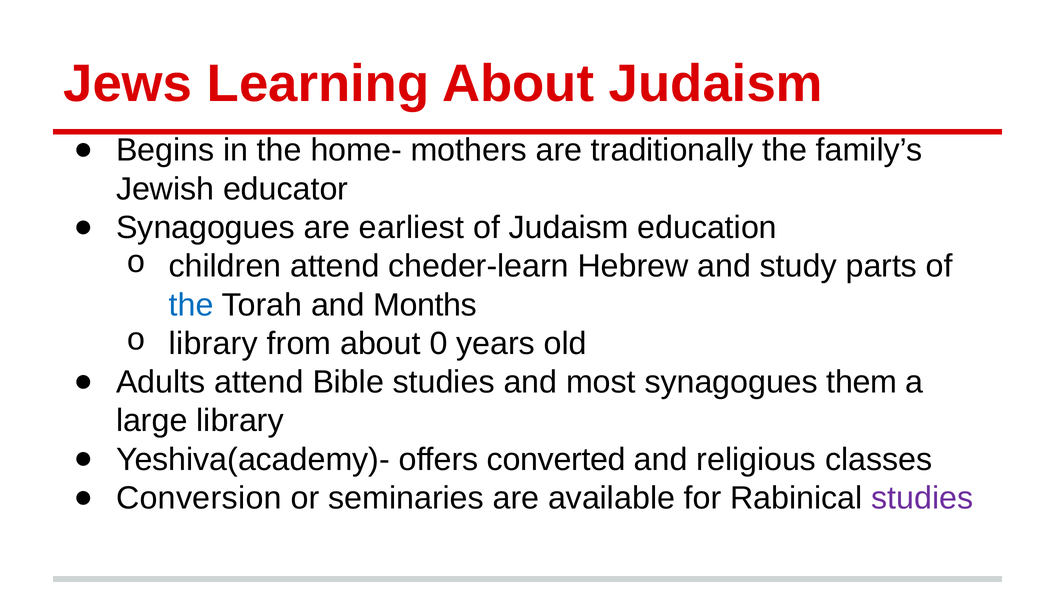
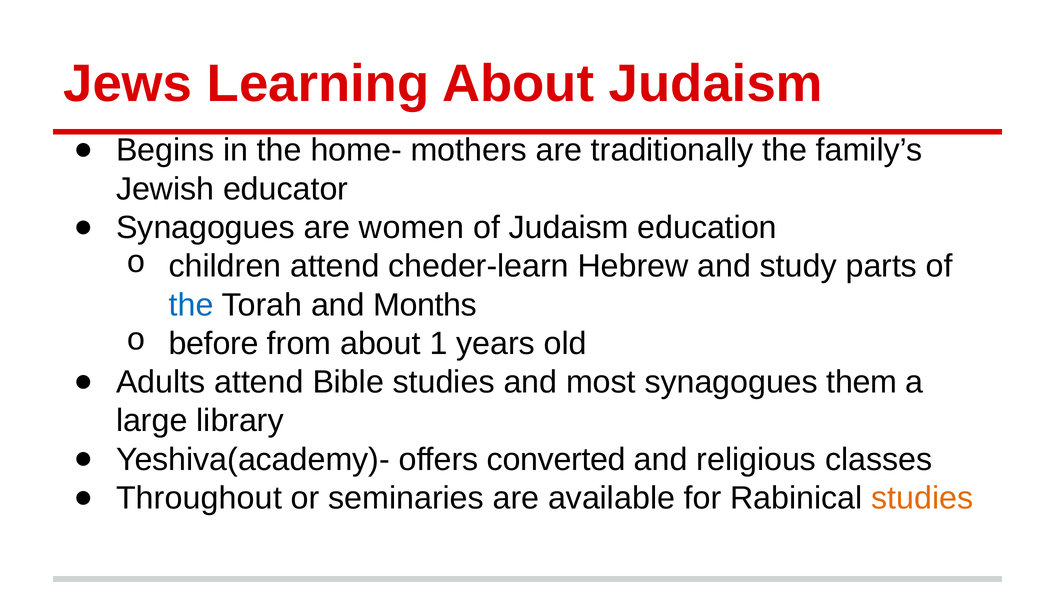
earliest: earliest -> women
library at (213, 344): library -> before
0: 0 -> 1
Conversion: Conversion -> Throughout
studies at (922, 499) colour: purple -> orange
